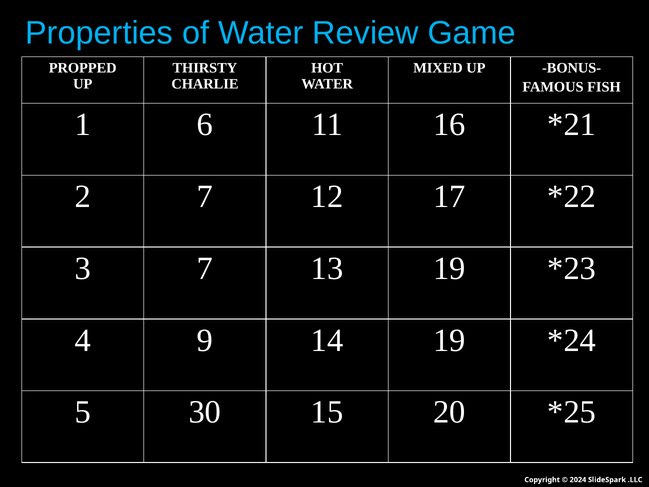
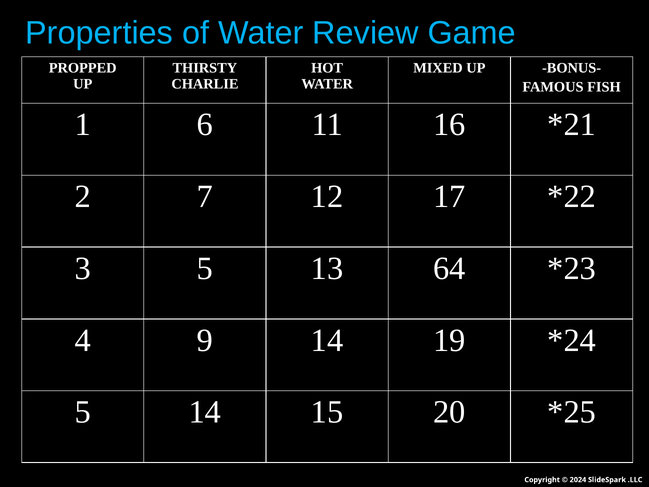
3 7: 7 -> 5
13 19: 19 -> 64
5 30: 30 -> 14
